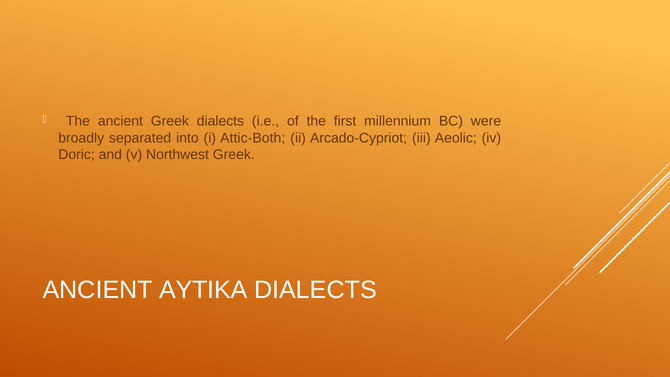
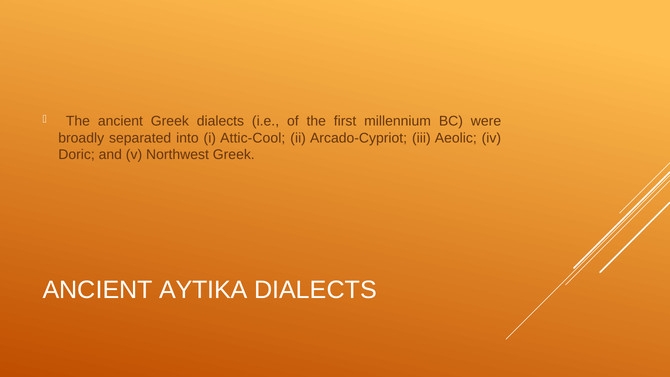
Attic-Both: Attic-Both -> Attic-Cool
